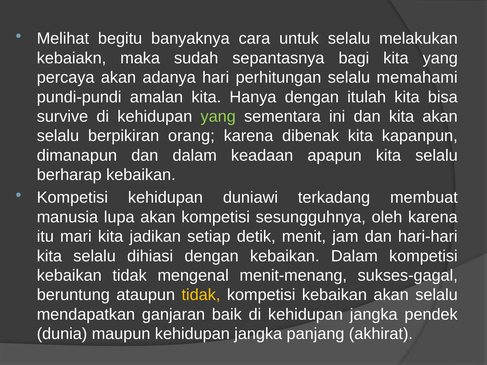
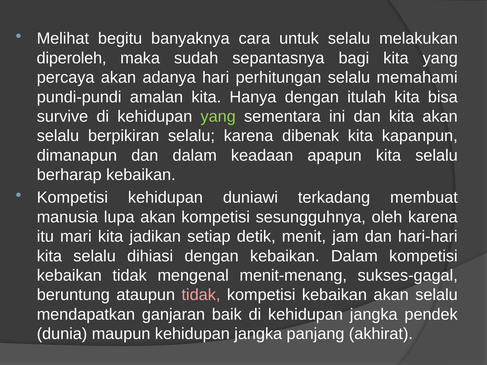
kebaiakn: kebaiakn -> diperoleh
berpikiran orang: orang -> selalu
tidak at (201, 295) colour: yellow -> pink
